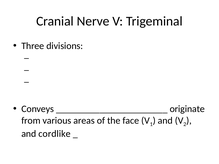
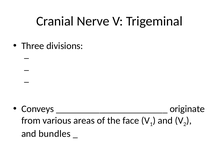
cordlike: cordlike -> bundles
